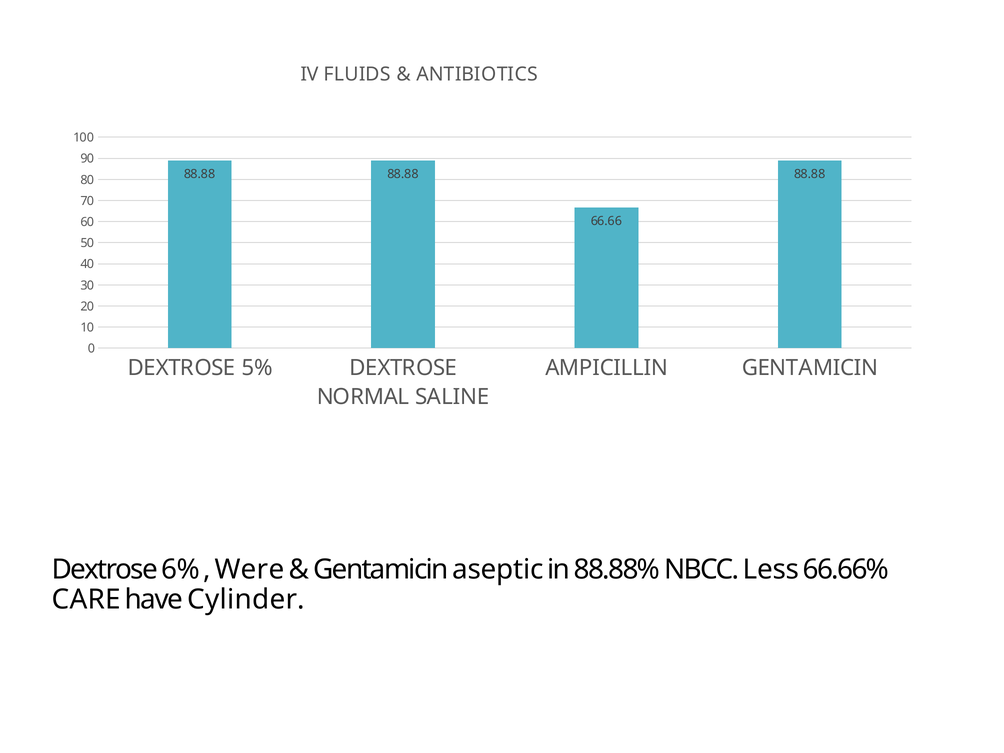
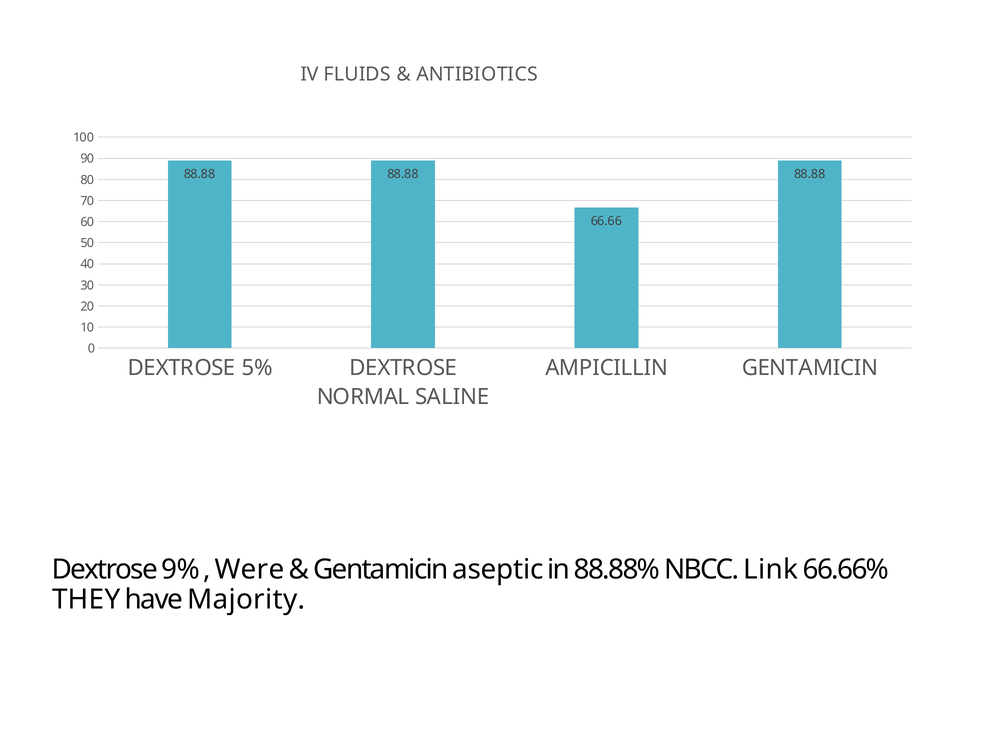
6%: 6% -> 9%
Less: Less -> Link
CARE: CARE -> THEY
Cylinder: Cylinder -> Majority
